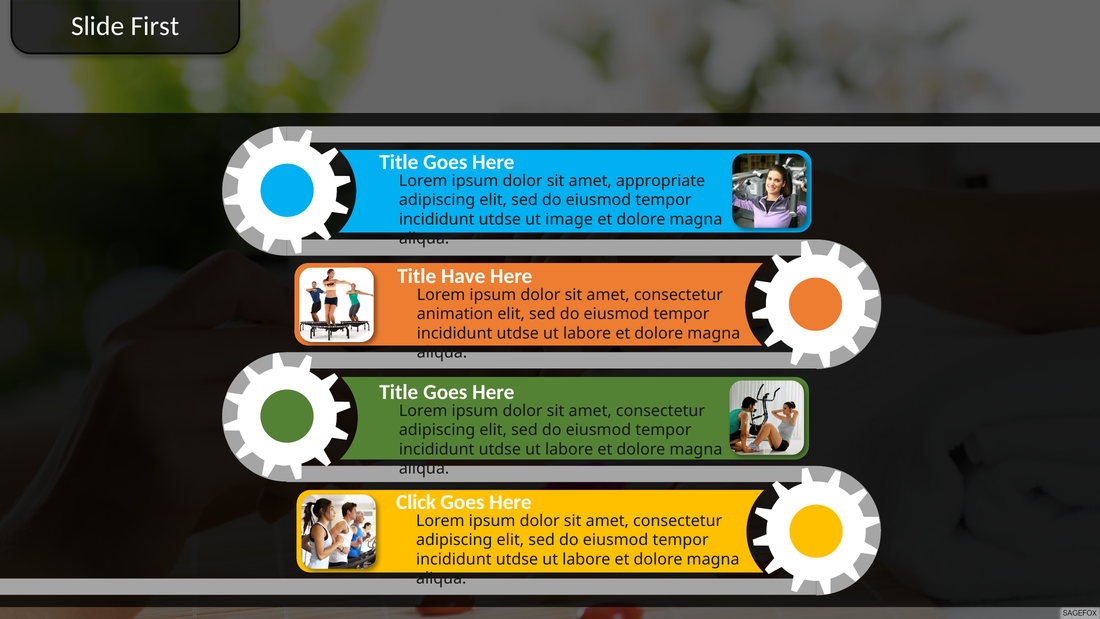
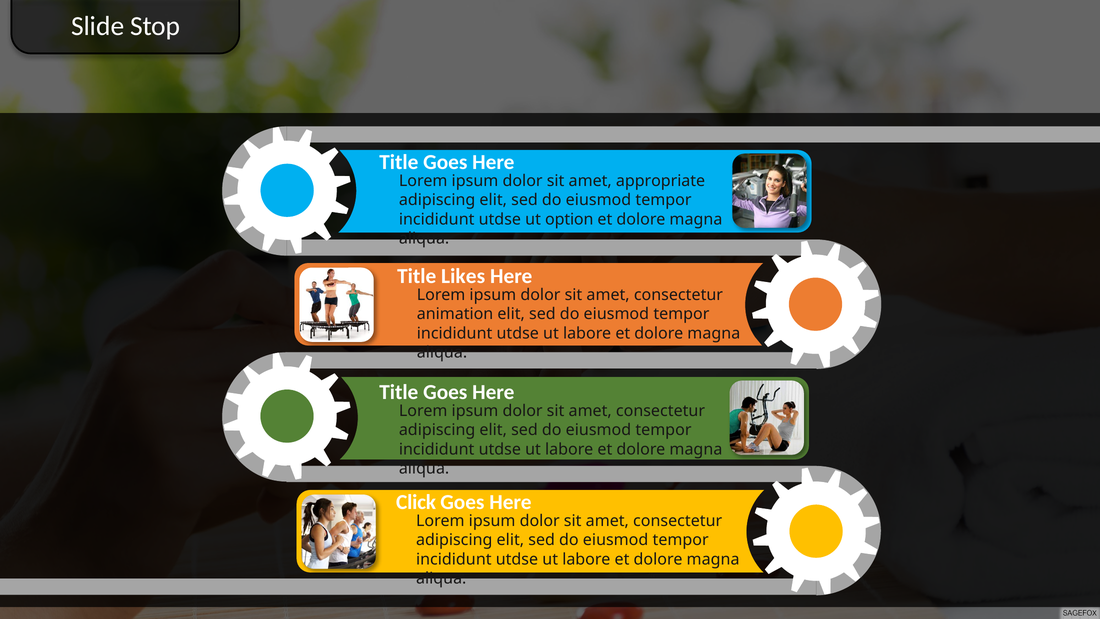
First: First -> Stop
image: image -> option
Have: Have -> Likes
